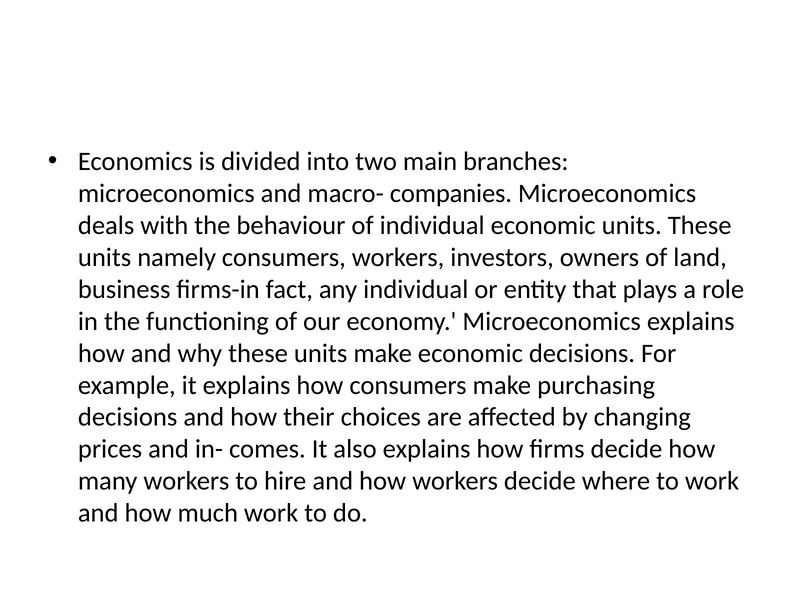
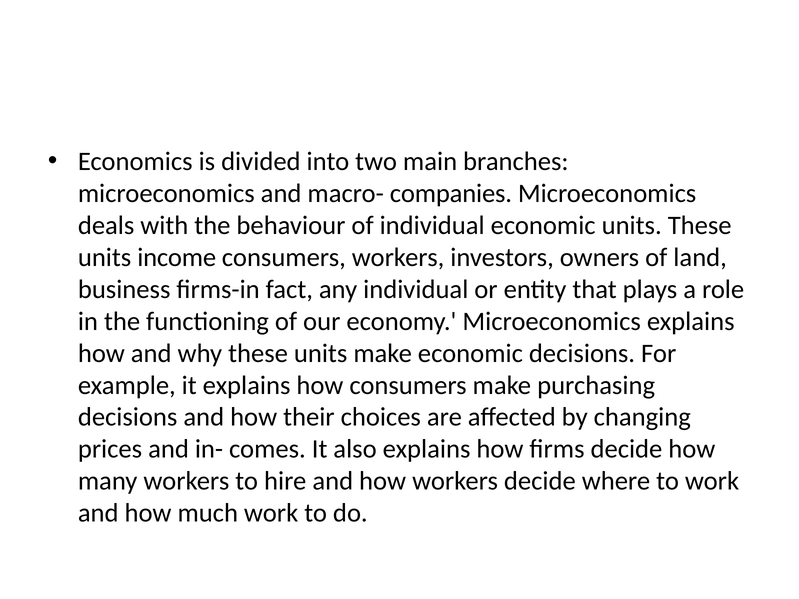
namely: namely -> income
